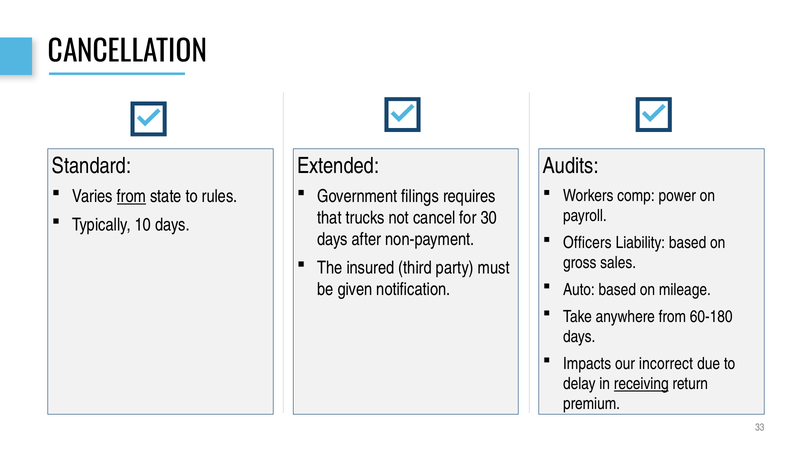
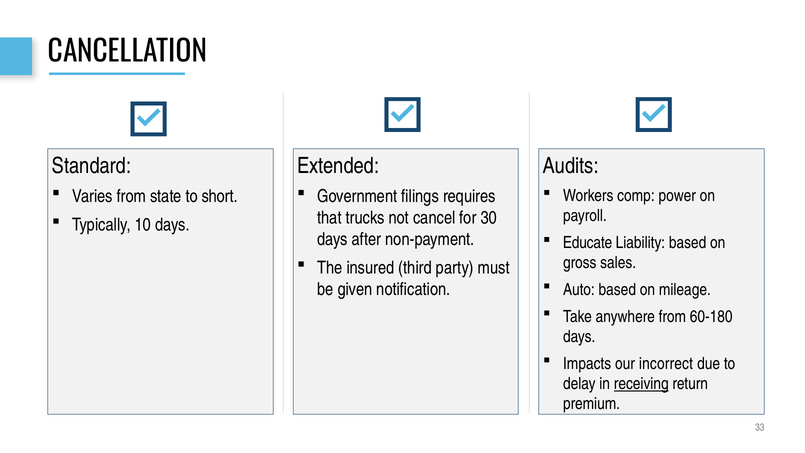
from at (131, 196) underline: present -> none
rules: rules -> short
Officers: Officers -> Educate
